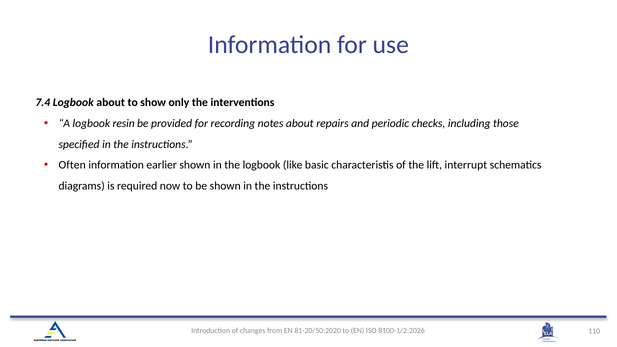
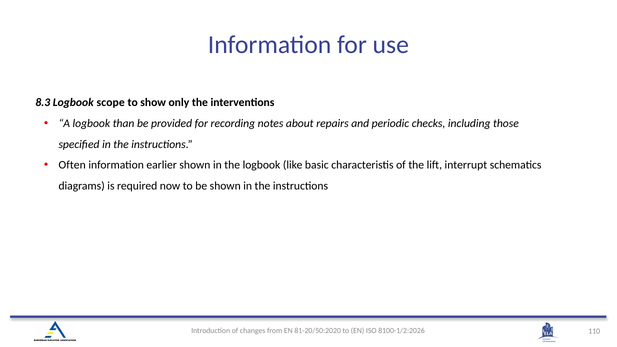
7.4: 7.4 -> 8.3
Logbook about: about -> scope
resin: resin -> than
